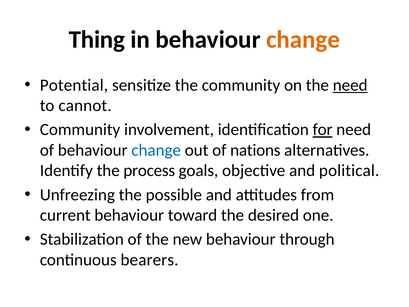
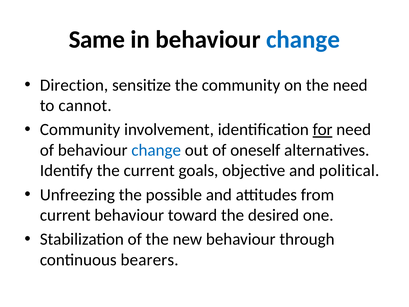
Thing: Thing -> Same
change at (303, 40) colour: orange -> blue
Potential: Potential -> Direction
need at (350, 85) underline: present -> none
nations: nations -> oneself
the process: process -> current
